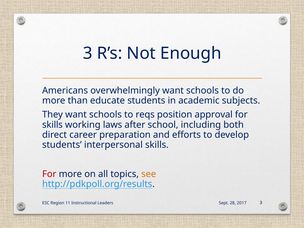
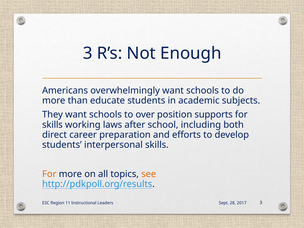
reqs: reqs -> over
approval: approval -> supports
For at (49, 174) colour: red -> orange
